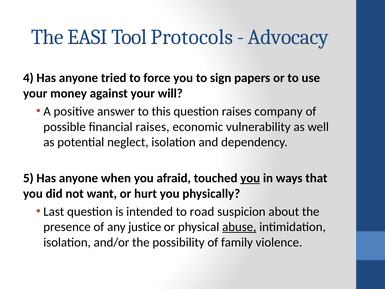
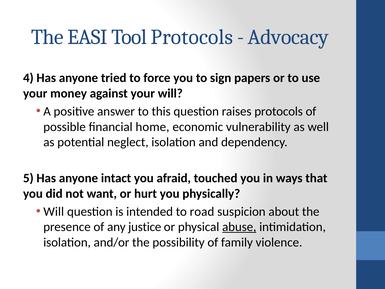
raises company: company -> protocols
financial raises: raises -> home
when: when -> intact
you at (250, 178) underline: present -> none
Last at (54, 211): Last -> Will
